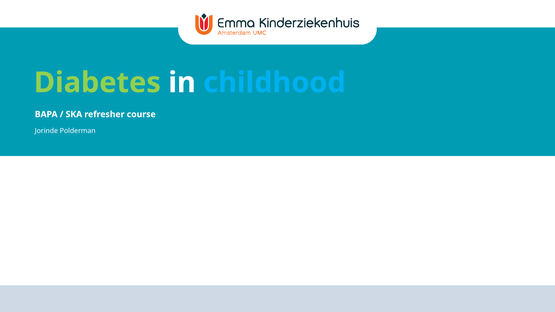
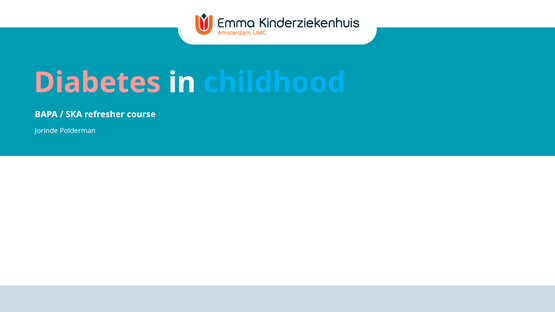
Diabetes colour: light green -> pink
